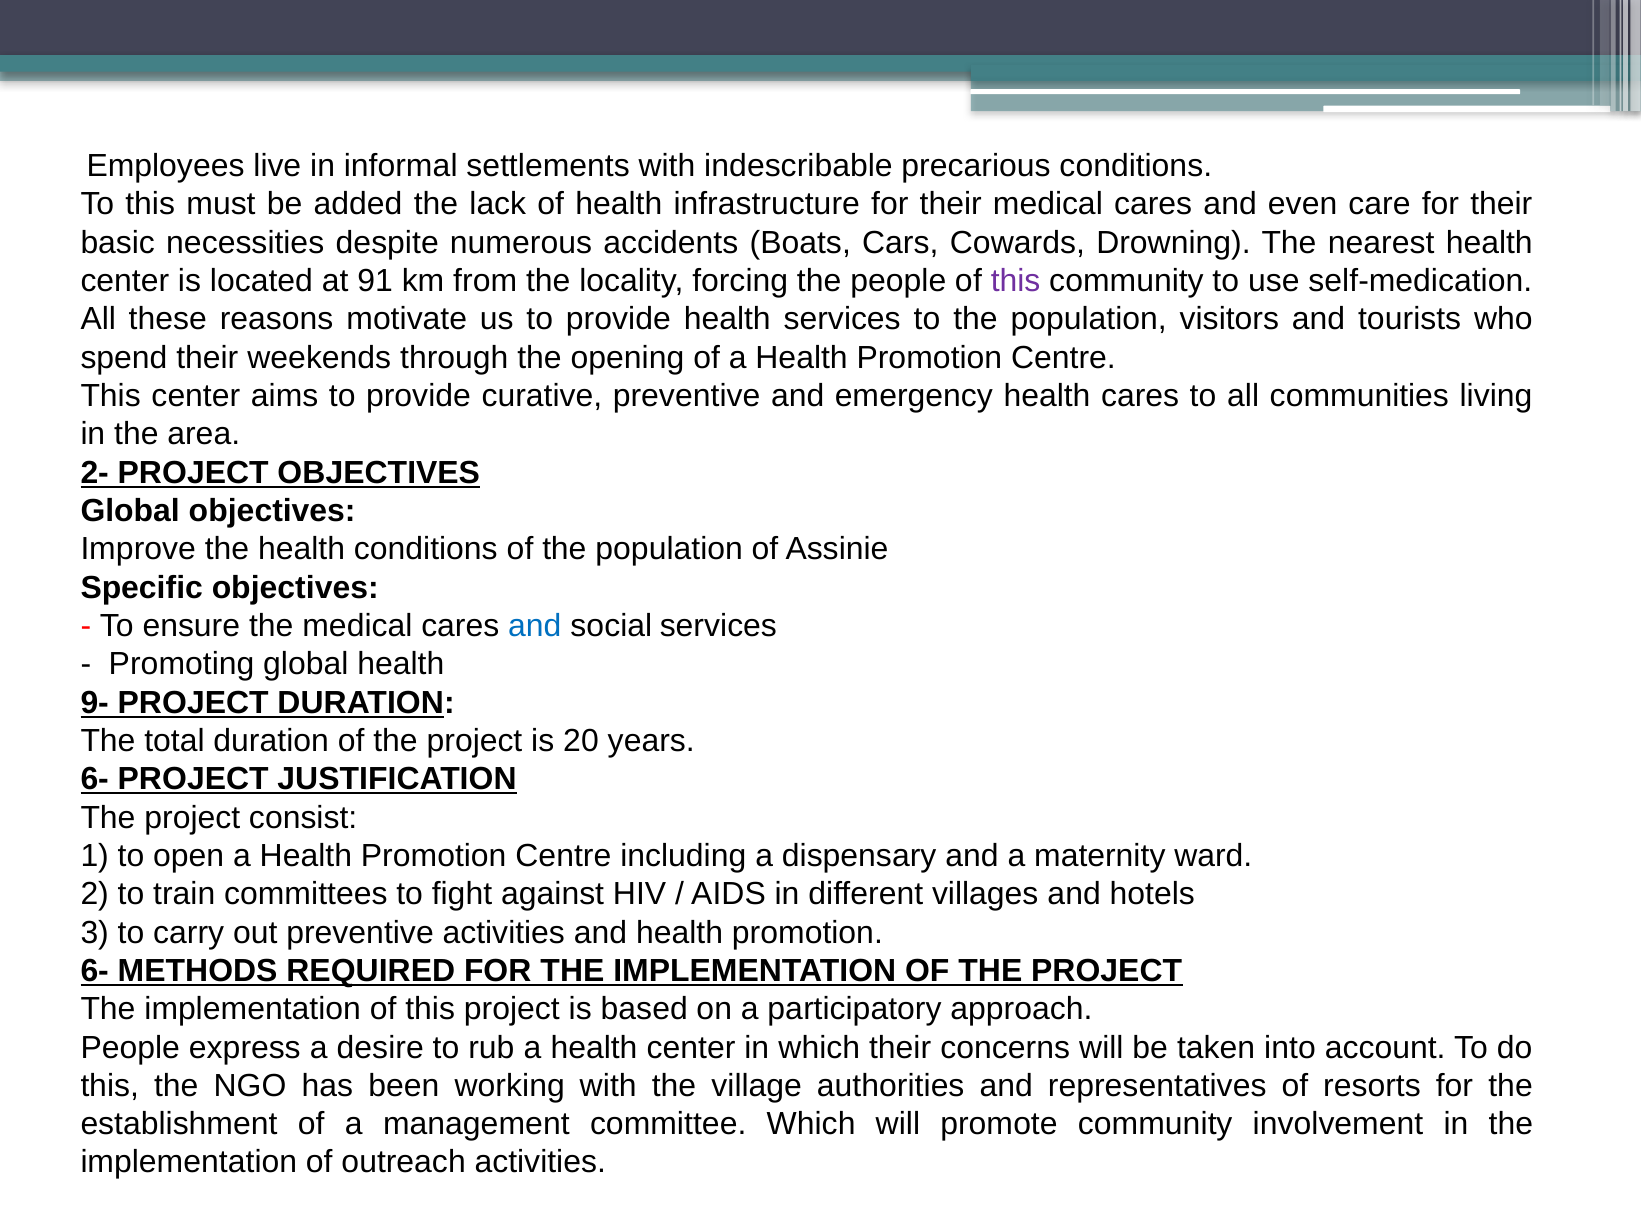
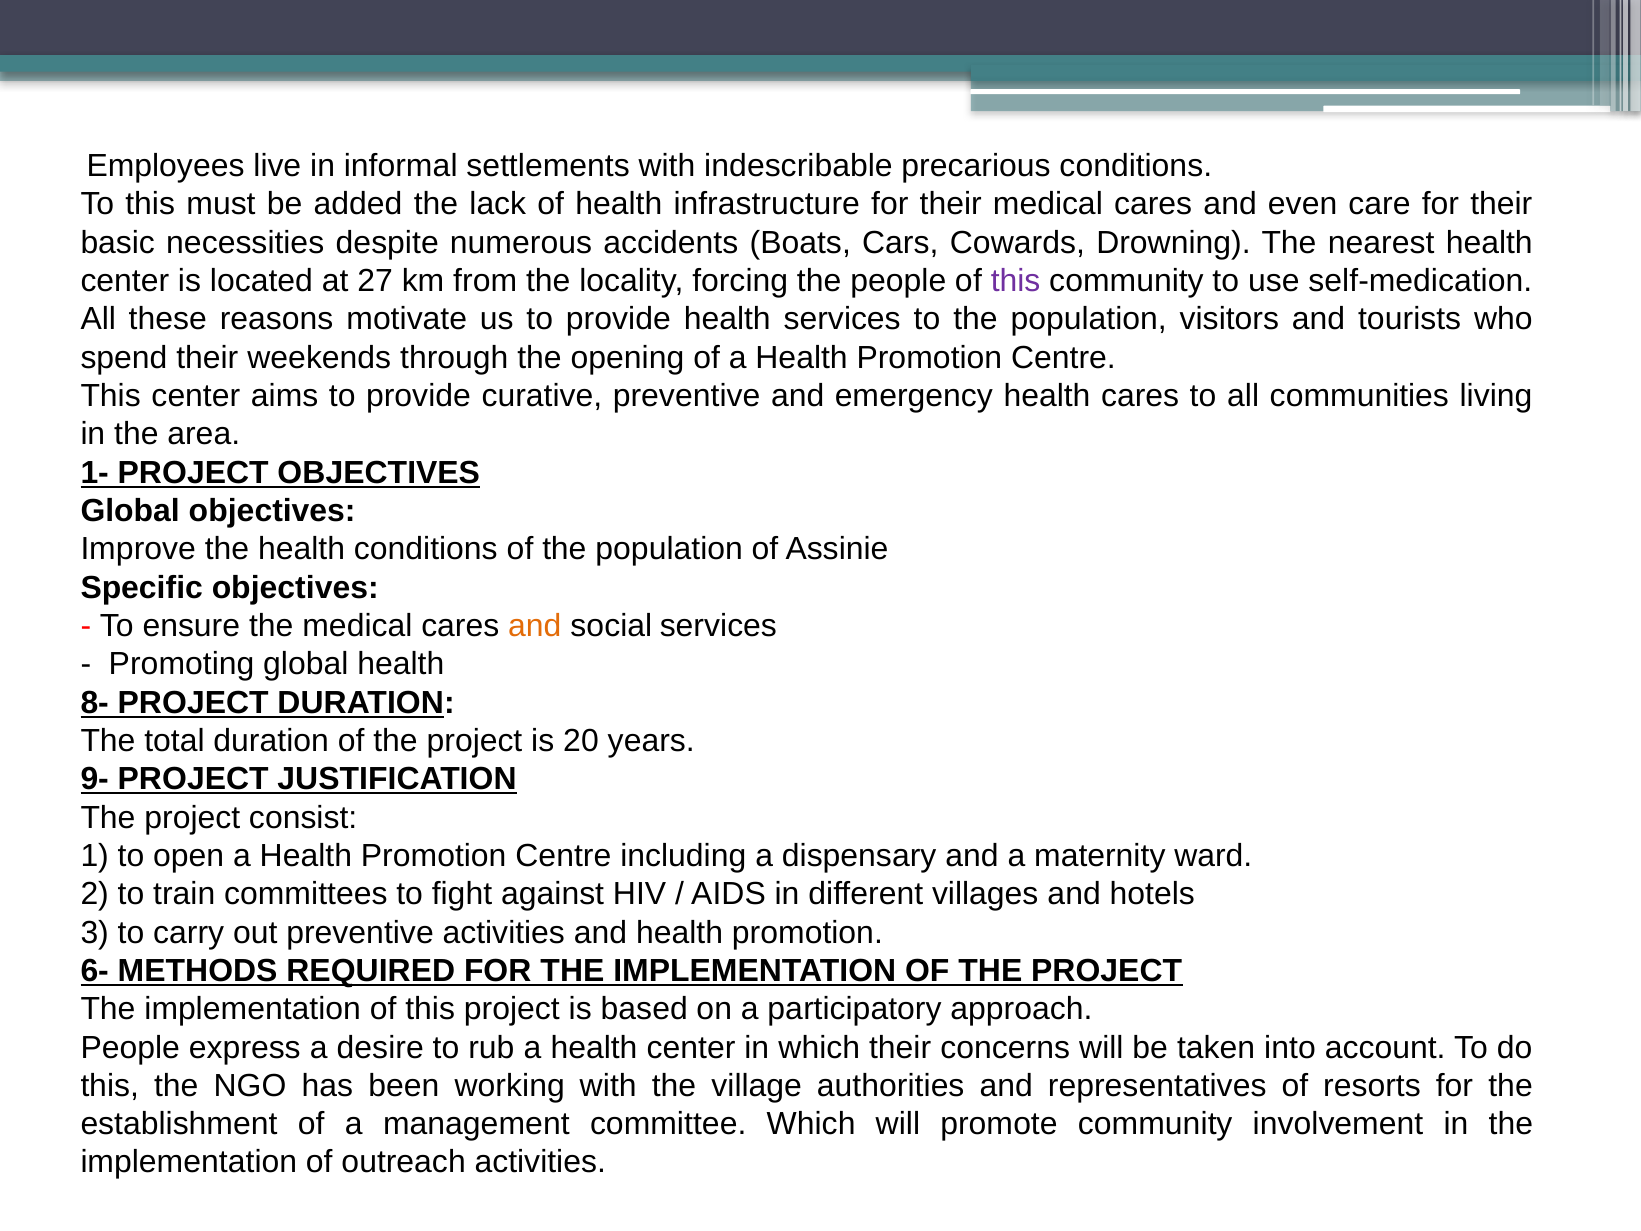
91: 91 -> 27
2-: 2- -> 1-
and at (535, 626) colour: blue -> orange
9-: 9- -> 8-
6- at (95, 779): 6- -> 9-
